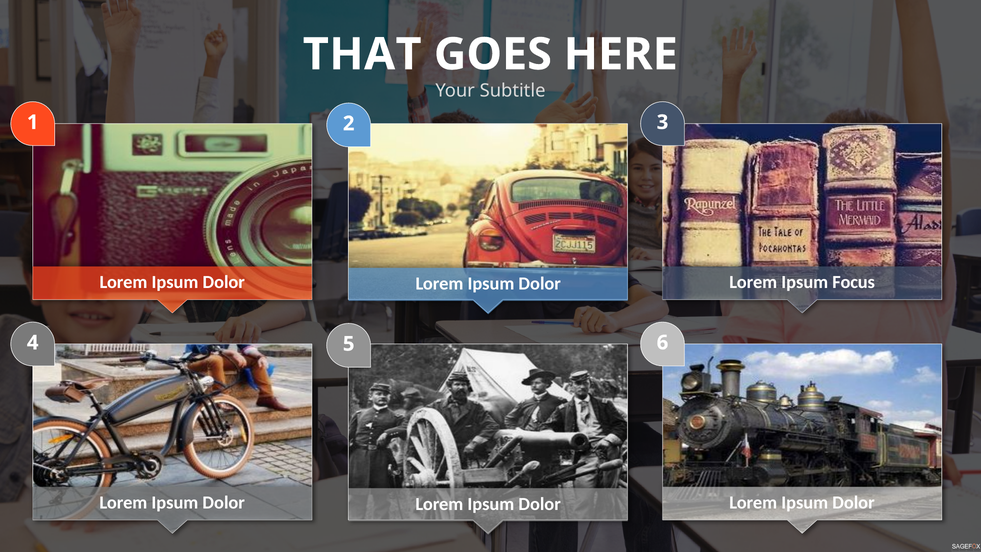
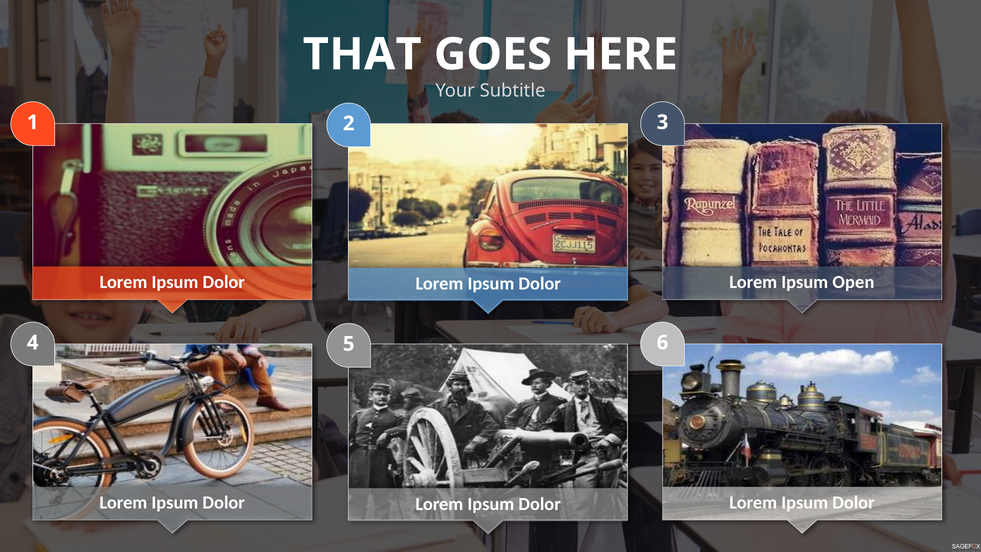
Focus: Focus -> Open
